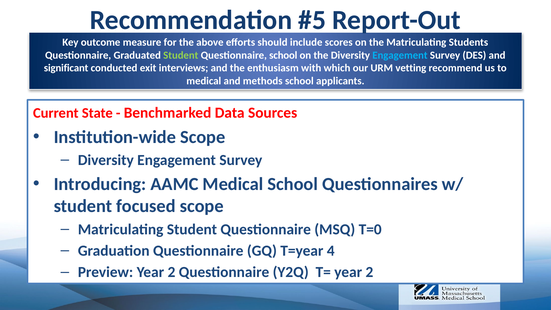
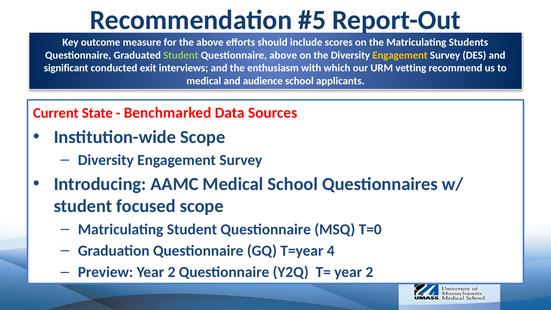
Questionnaire school: school -> above
Engagement at (400, 55) colour: light blue -> yellow
methods: methods -> audience
